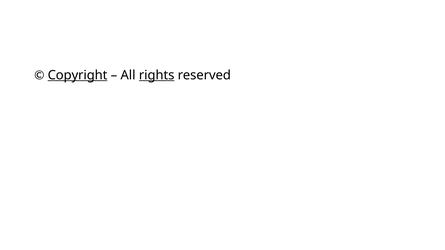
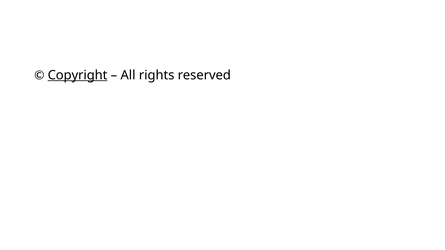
rights underline: present -> none
